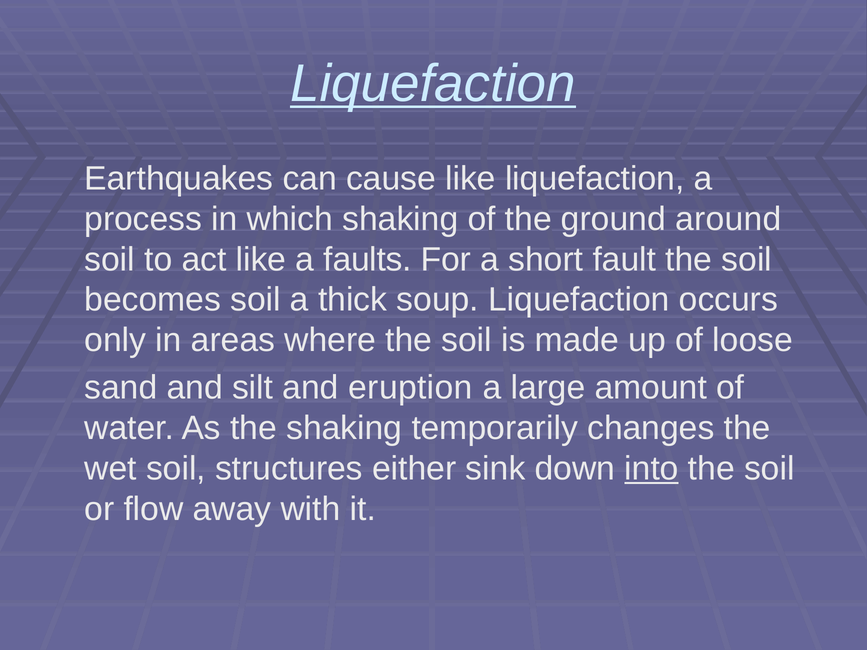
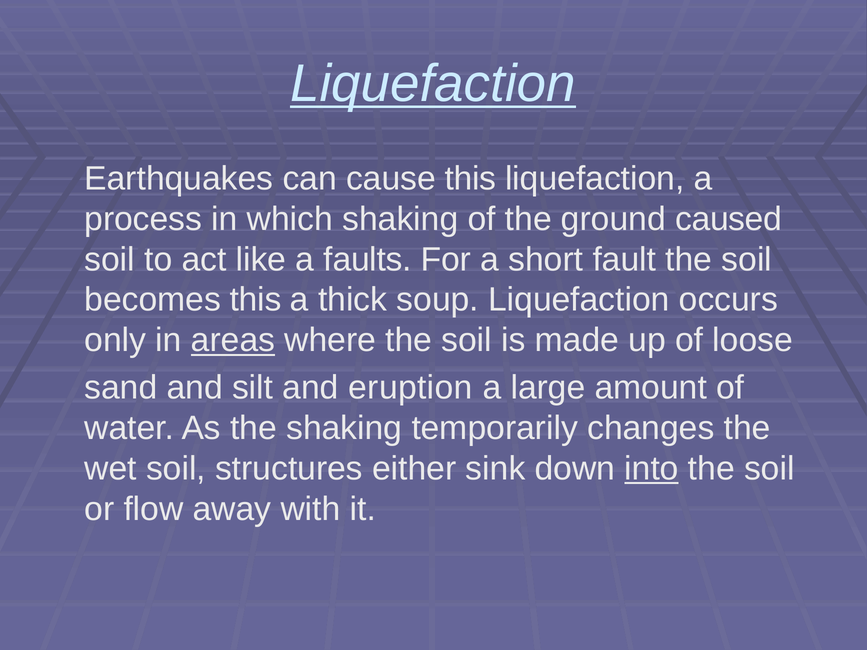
cause like: like -> this
around: around -> caused
becomes soil: soil -> this
areas underline: none -> present
